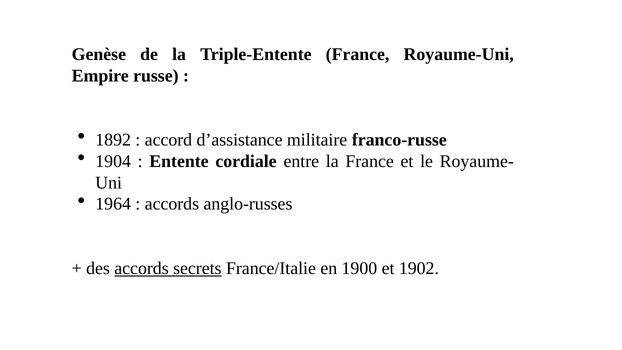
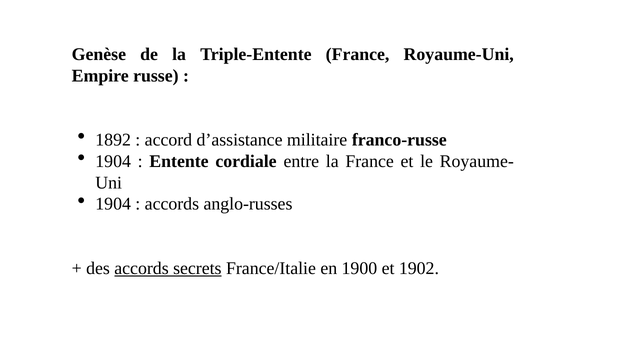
1964 at (113, 204): 1964 -> 1904
